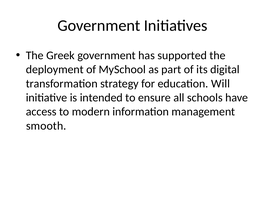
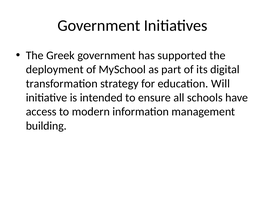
smooth: smooth -> building
